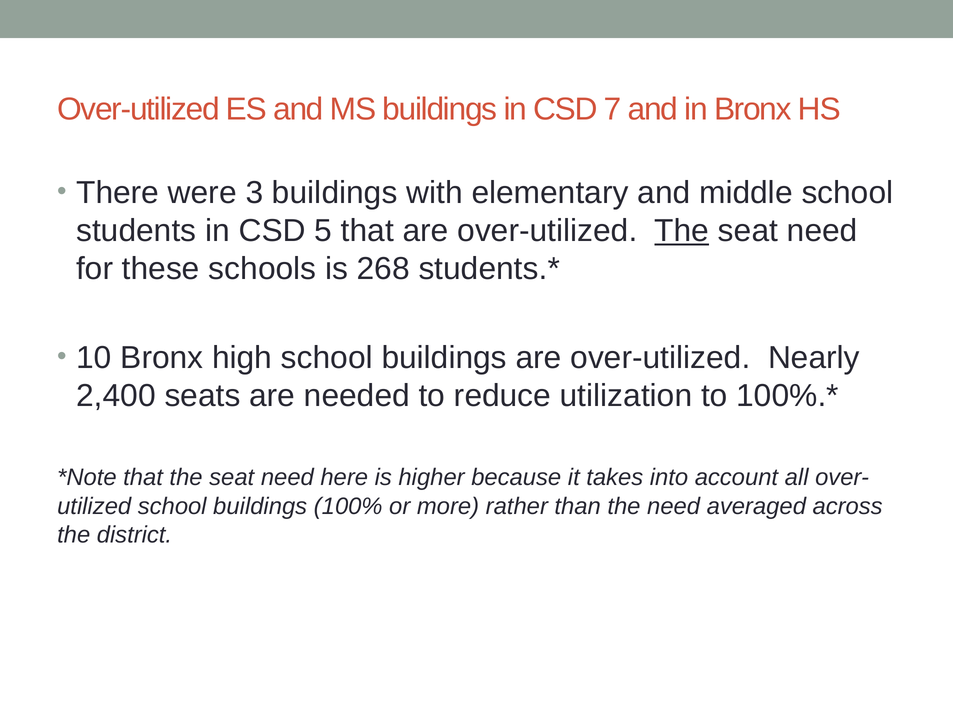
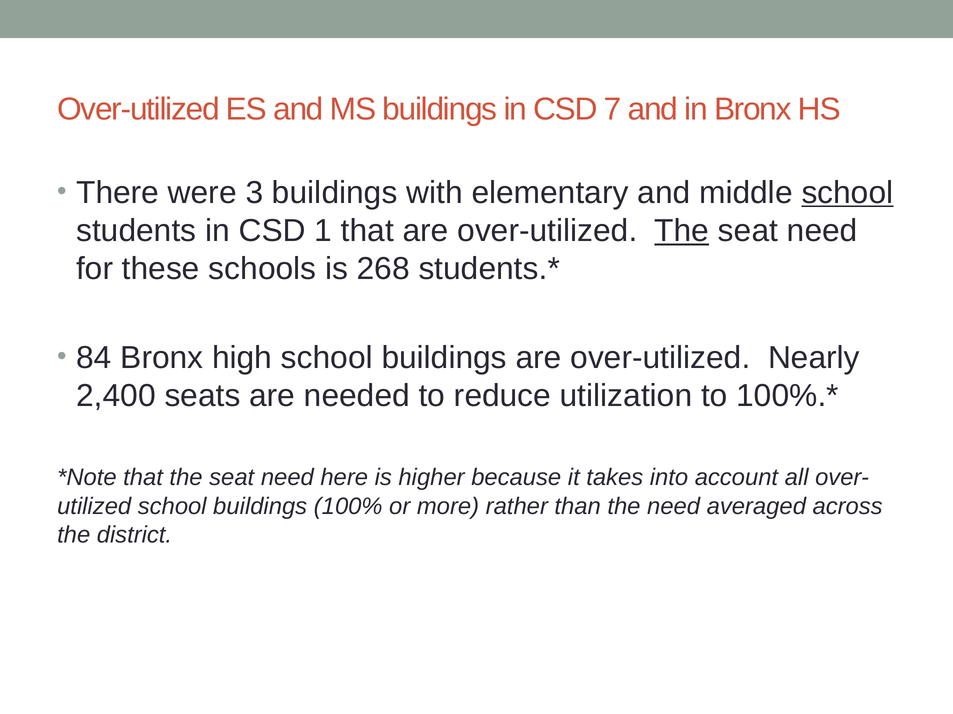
school at (847, 193) underline: none -> present
5: 5 -> 1
10: 10 -> 84
